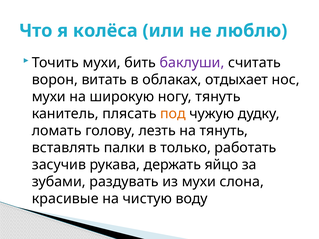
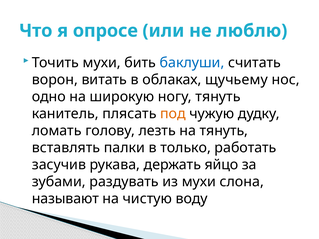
колёса: колёса -> опросе
баклуши colour: purple -> blue
отдыхает: отдыхает -> щучьему
мухи at (49, 97): мухи -> одно
красивые: красивые -> называют
